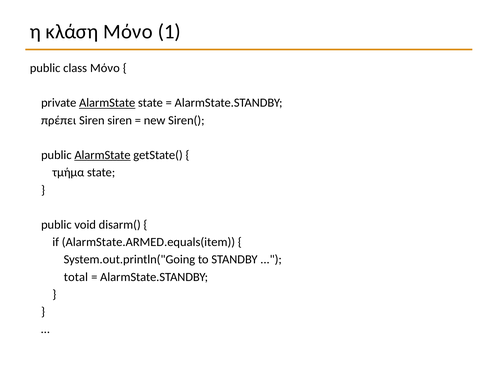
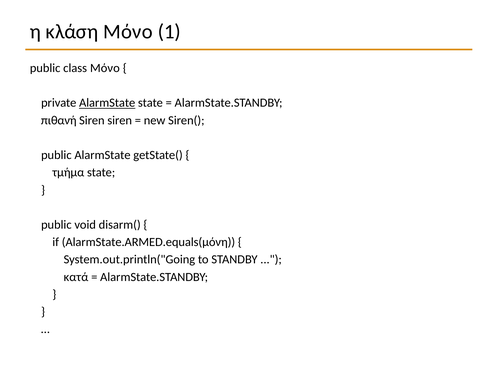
πρέπει: πρέπει -> πιθανή
AlarmState at (102, 155) underline: present -> none
AlarmState.ARMED.equals(item: AlarmState.ARMED.equals(item -> AlarmState.ARMED.equals(μόνη
total: total -> κατά
